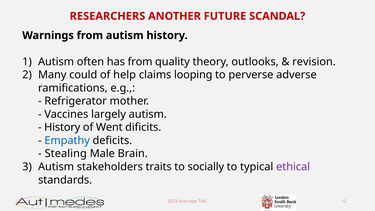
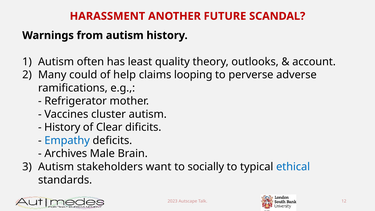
RESEARCHERS: RESEARCHERS -> HARASSMENT
has from: from -> least
revision: revision -> account
largely: largely -> cluster
Went: Went -> Clear
Stealing: Stealing -> Archives
traits: traits -> want
ethical colour: purple -> blue
